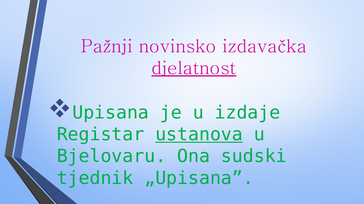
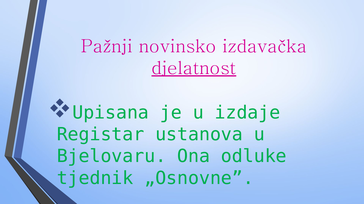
ustanova underline: present -> none
sudski: sudski -> odluke
„Upisana: „Upisana -> „Osnovne
